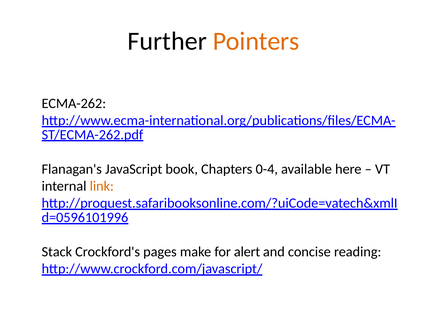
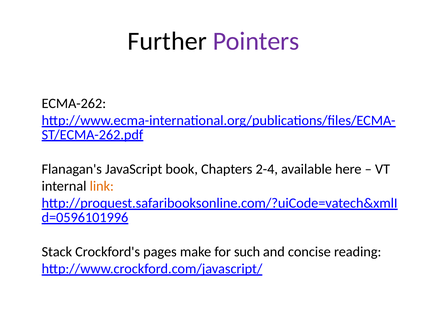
Pointers colour: orange -> purple
0-4: 0-4 -> 2-4
alert: alert -> such
